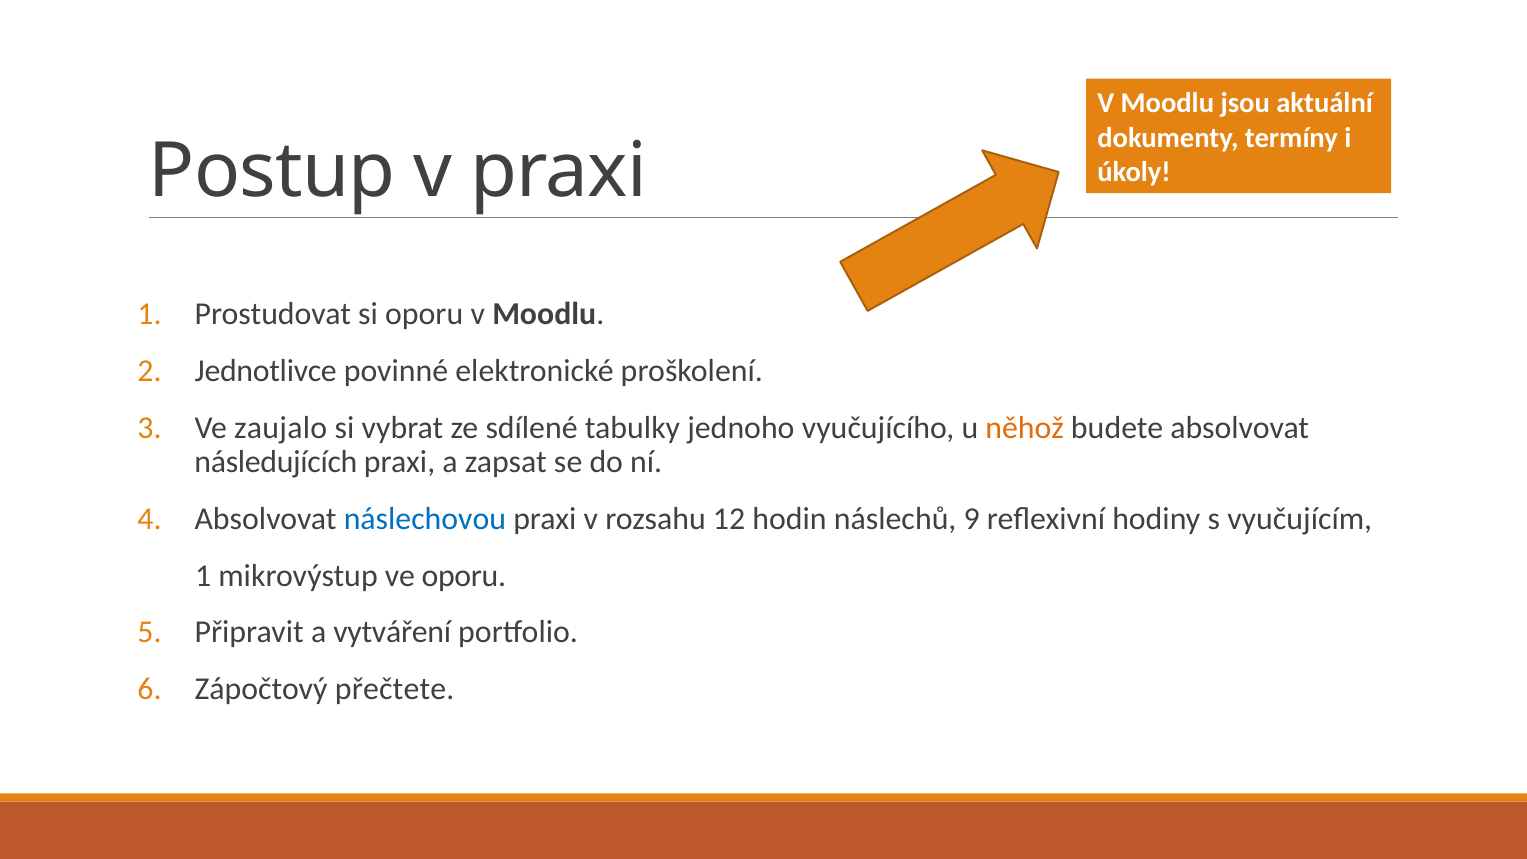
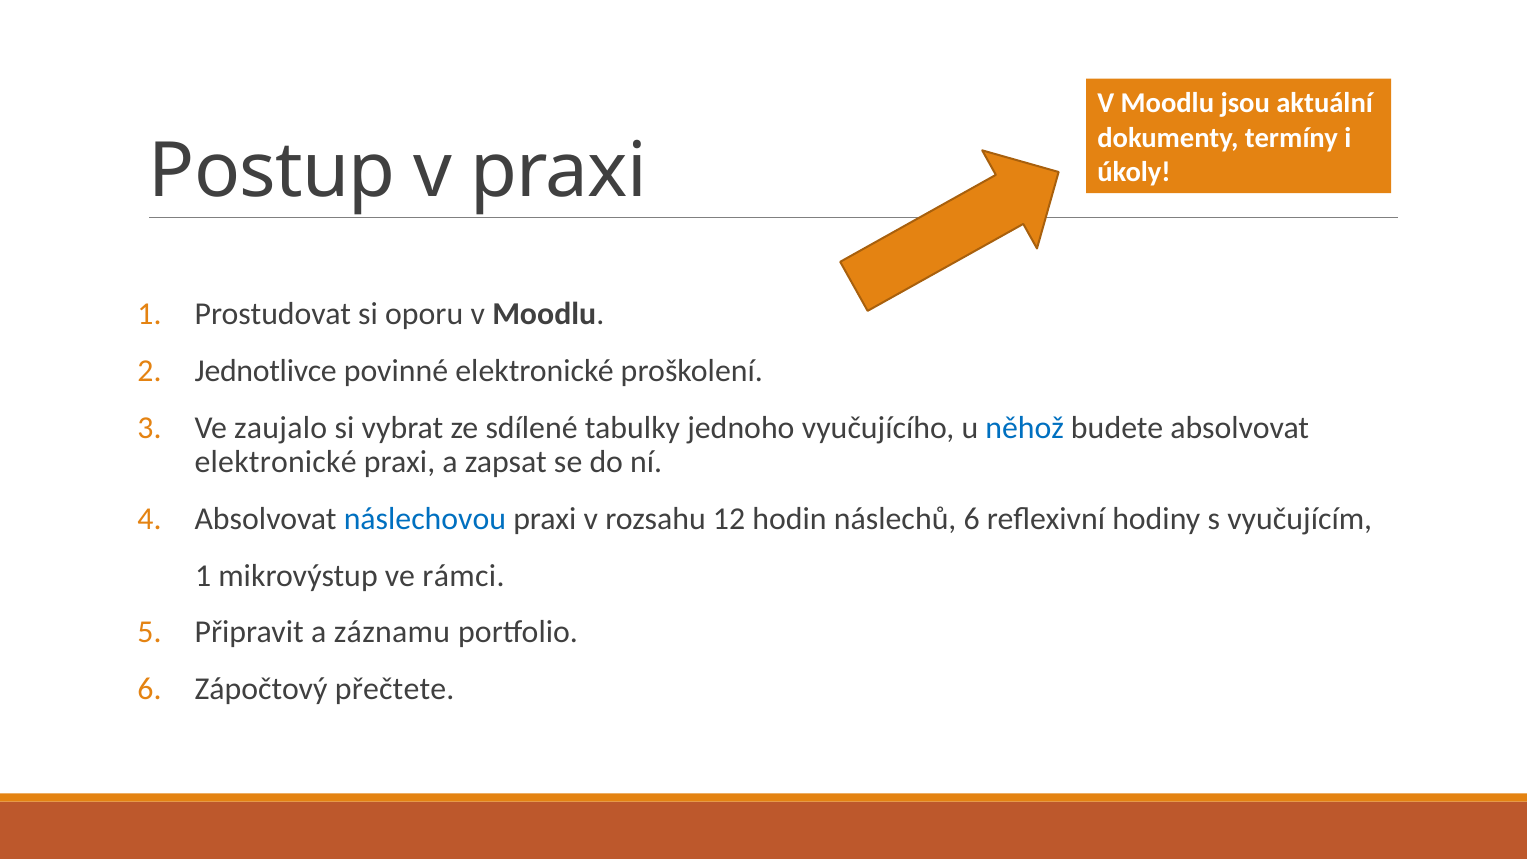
něhož colour: orange -> blue
následujících at (276, 462): následujících -> elektronické
náslechů 9: 9 -> 6
ve oporu: oporu -> rámci
vytváření: vytváření -> záznamu
